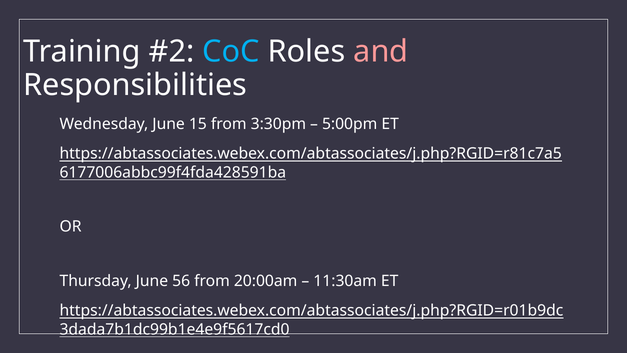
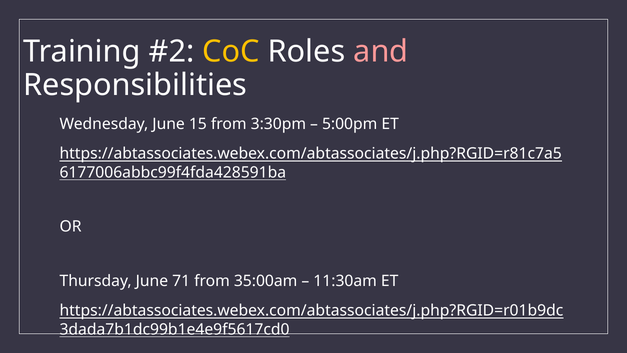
CoC colour: light blue -> yellow
56: 56 -> 71
20:00am: 20:00am -> 35:00am
